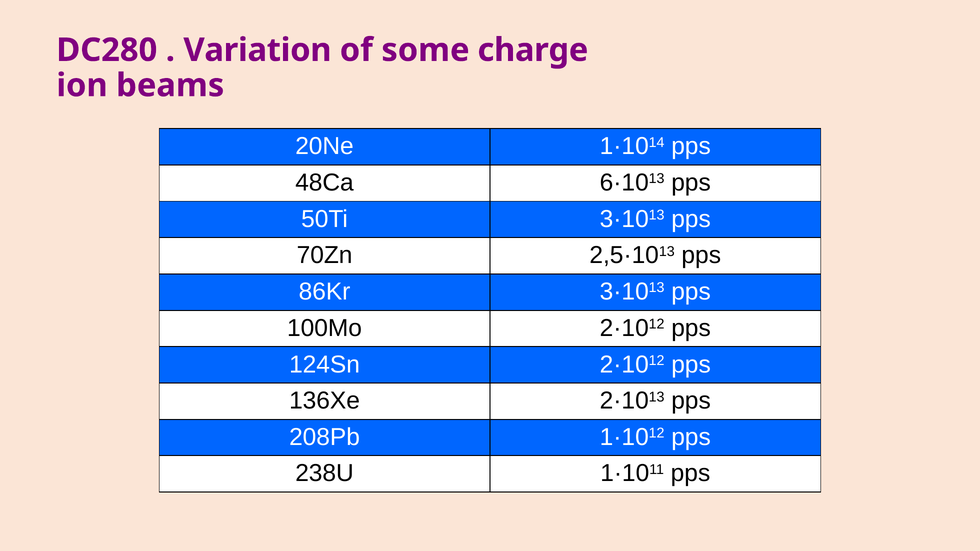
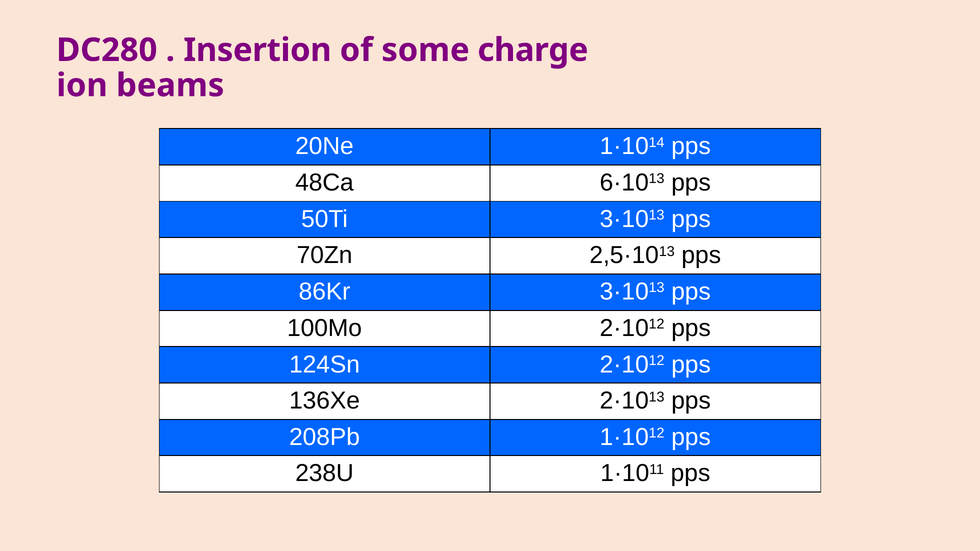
Variation: Variation -> Insertion
